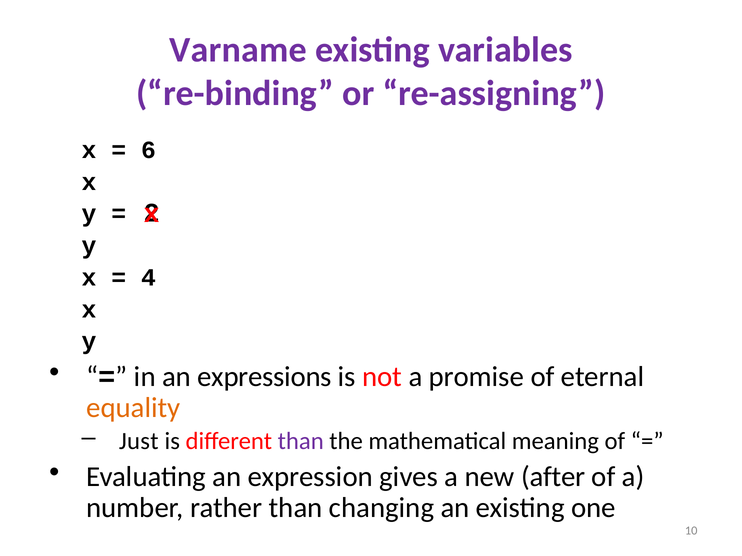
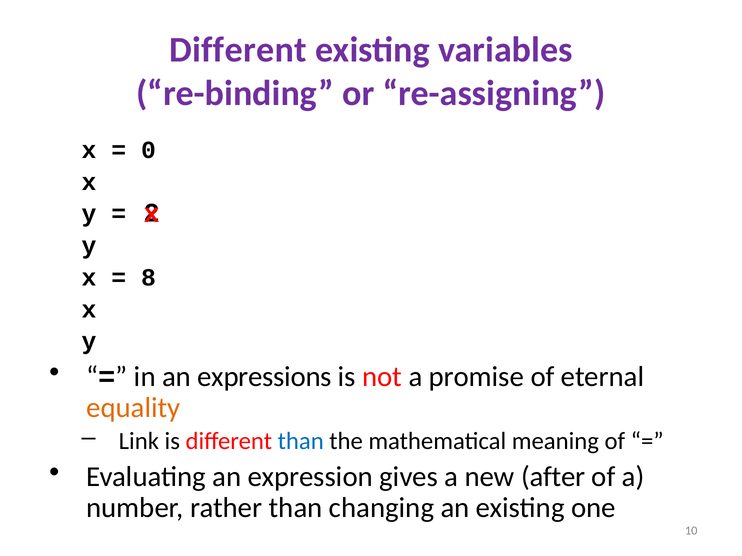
Varname at (238, 50): Varname -> Different
6: 6 -> 0
4: 4 -> 8
Just: Just -> Link
than at (301, 442) colour: purple -> blue
